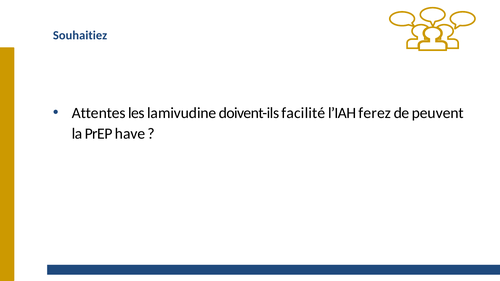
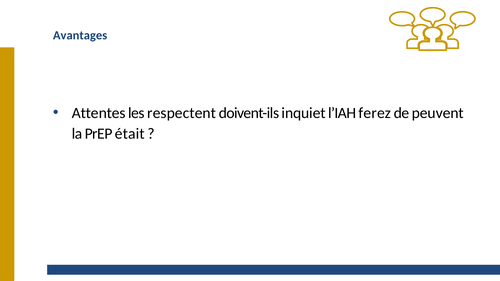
Souhaitiez: Souhaitiez -> Avantages
lamivudine: lamivudine -> respectent
facilité: facilité -> inquiet
have: have -> était
